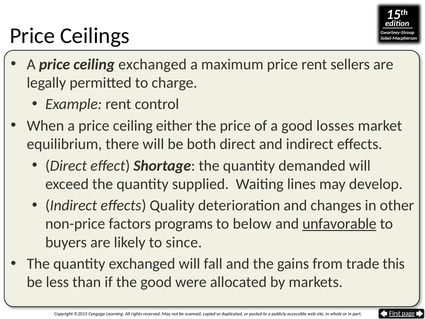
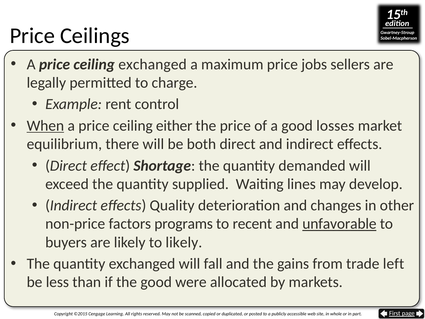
price rent: rent -> jobs
When underline: none -> present
below: below -> recent
to since: since -> likely
this: this -> left
